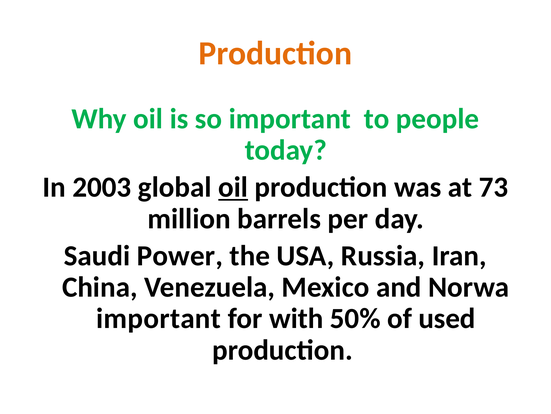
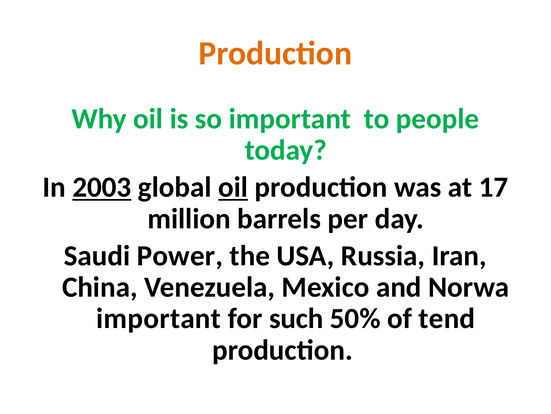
2003 underline: none -> present
73: 73 -> 17
with: with -> such
used: used -> tend
